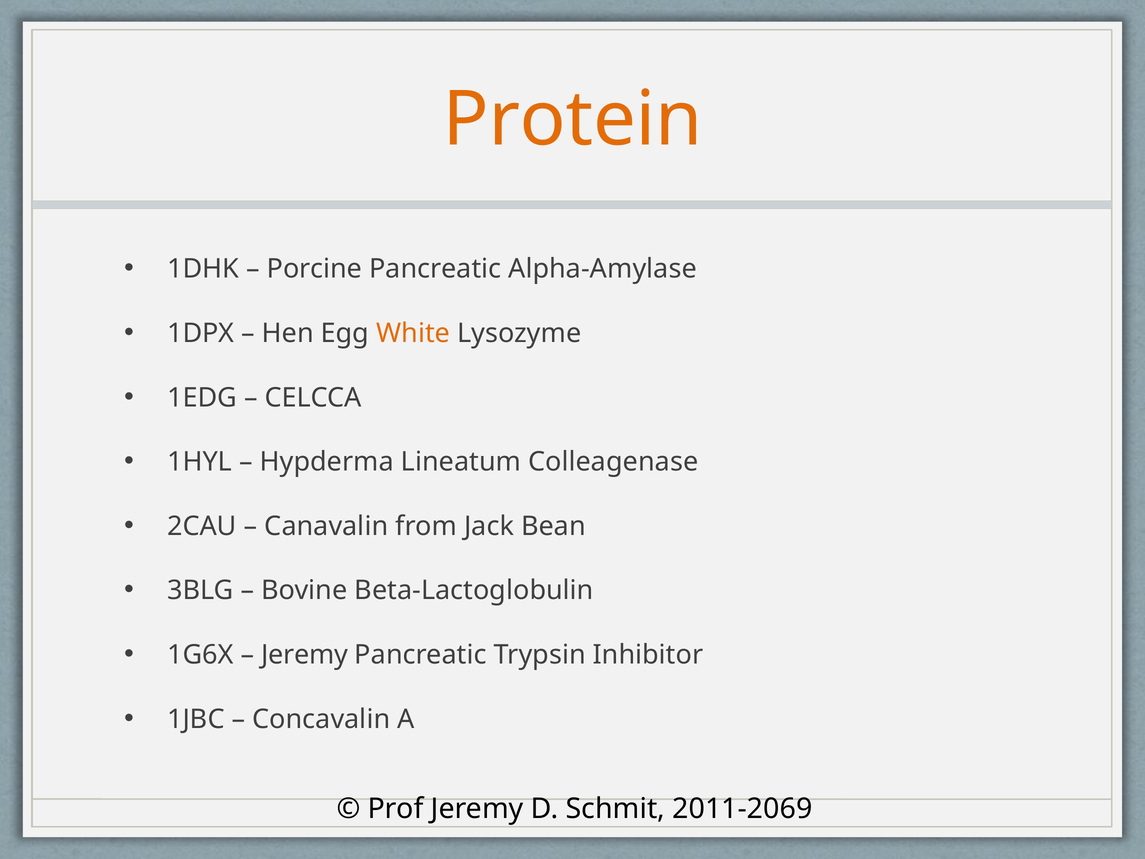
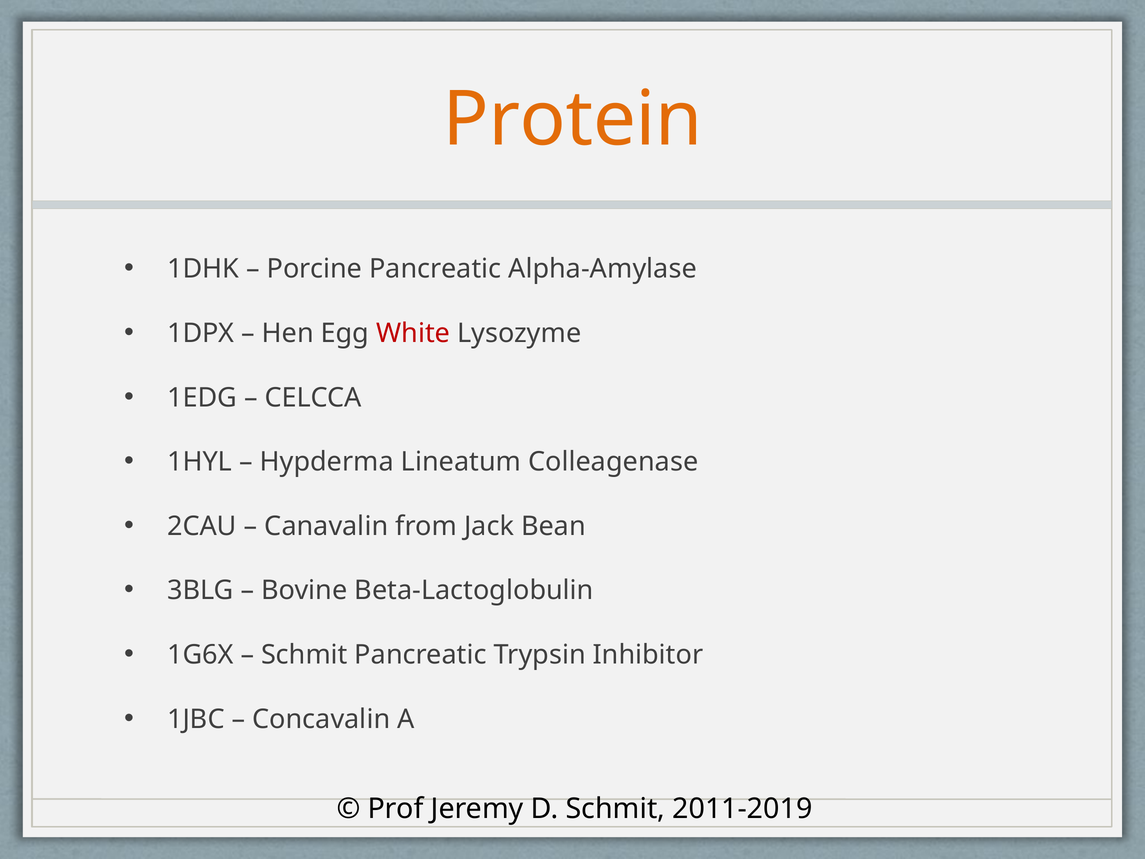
White colour: orange -> red
Jeremy at (304, 655): Jeremy -> Schmit
2011-2069: 2011-2069 -> 2011-2019
